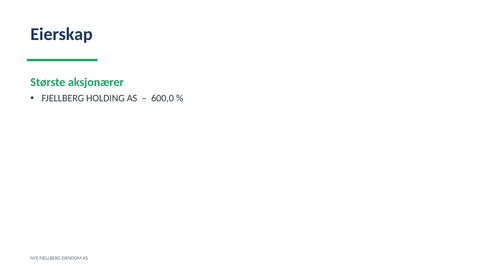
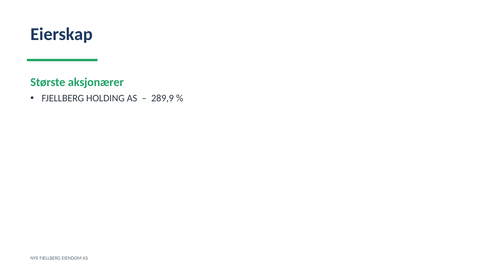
600,0: 600,0 -> 289,9
